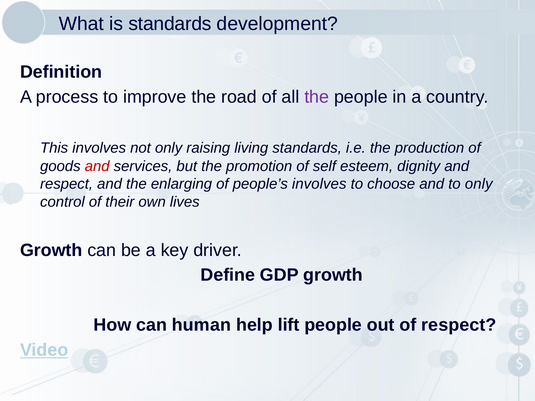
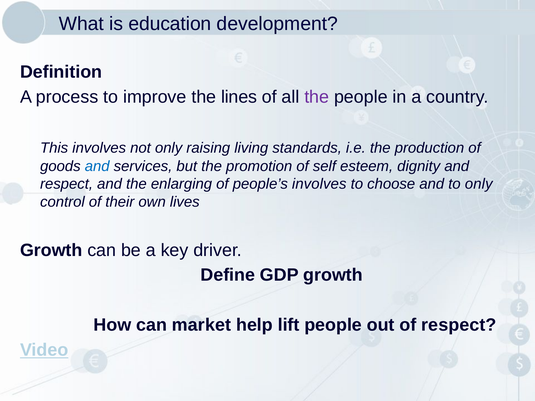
is standards: standards -> education
road: road -> lines
and at (97, 166) colour: red -> blue
human: human -> market
